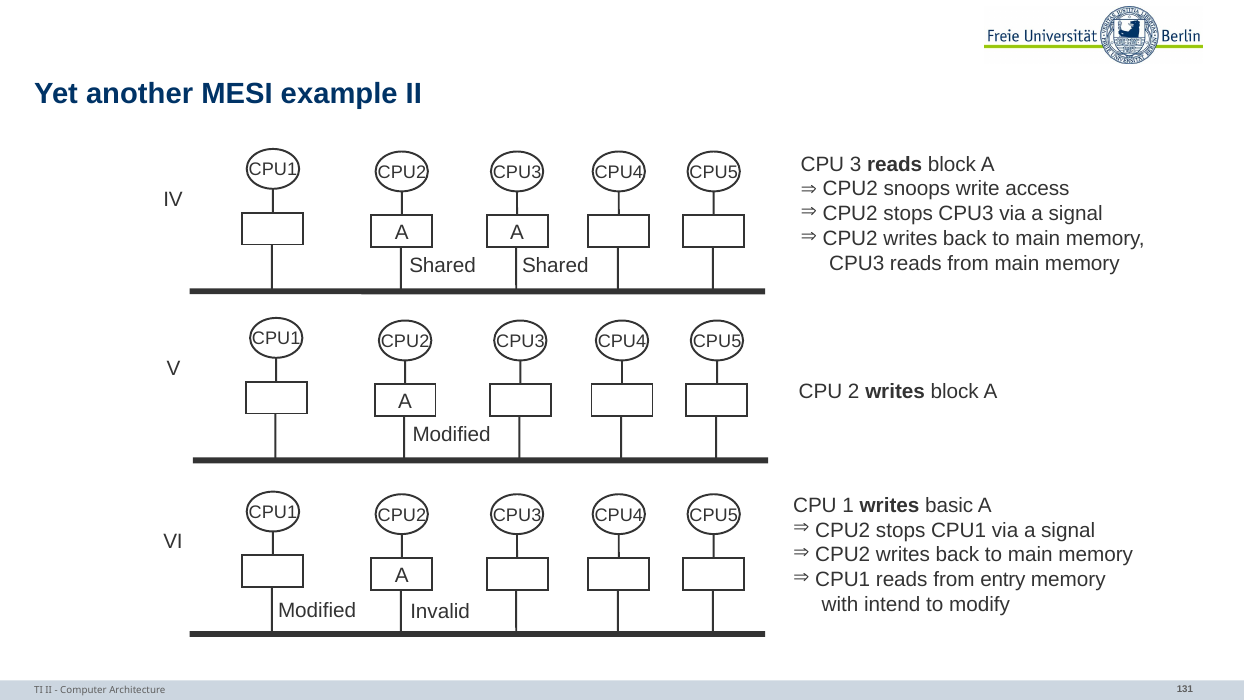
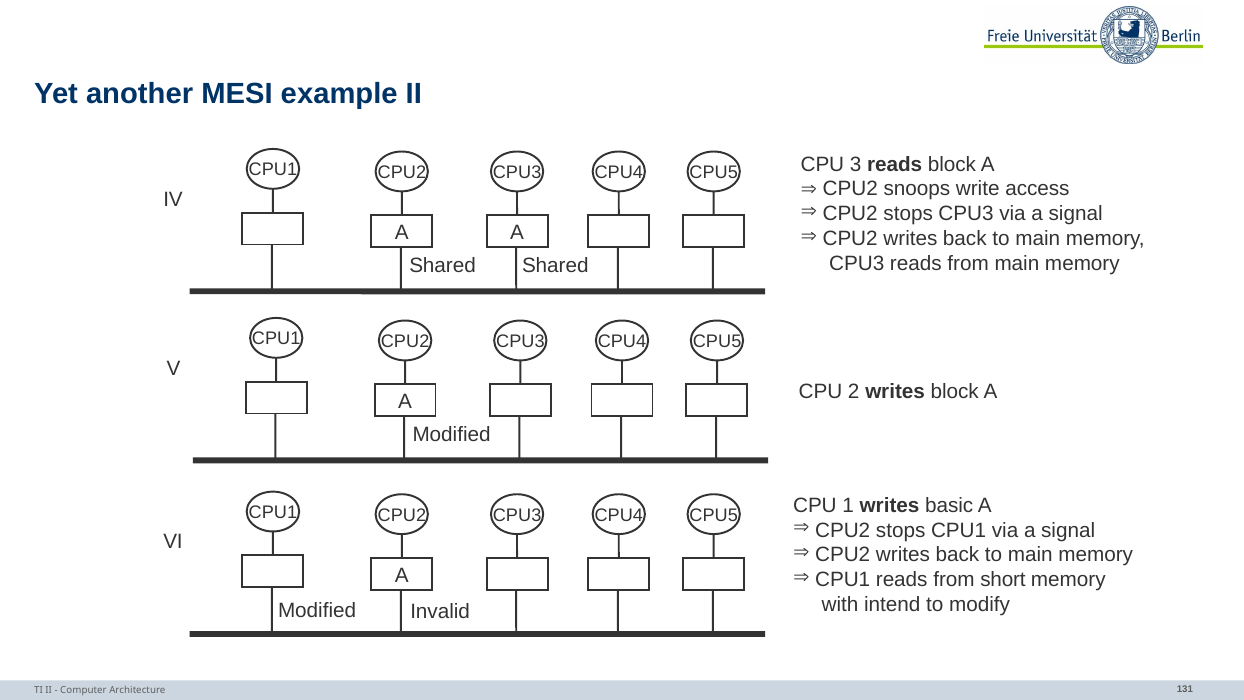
entry: entry -> short
